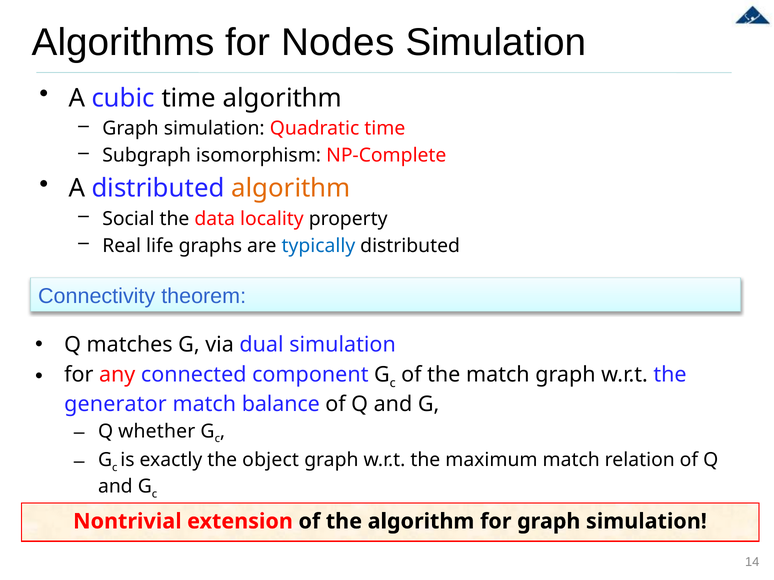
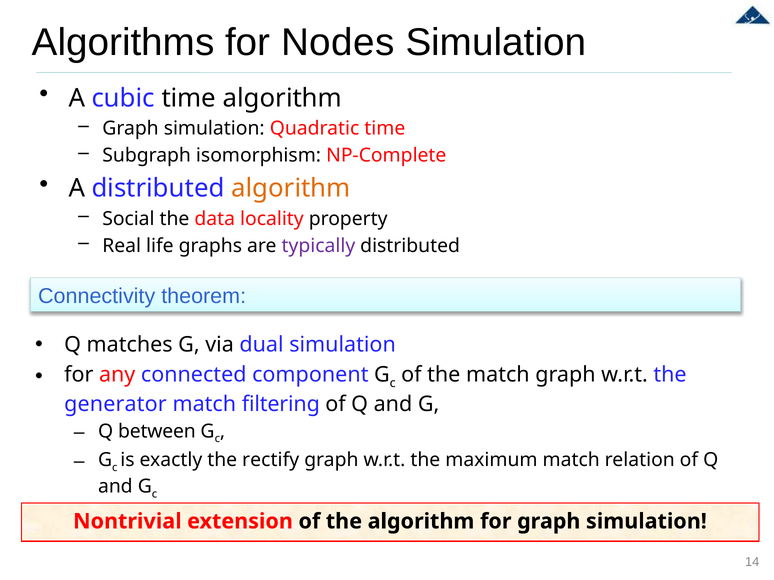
typically colour: blue -> purple
balance: balance -> filtering
whether: whether -> between
object: object -> rectify
